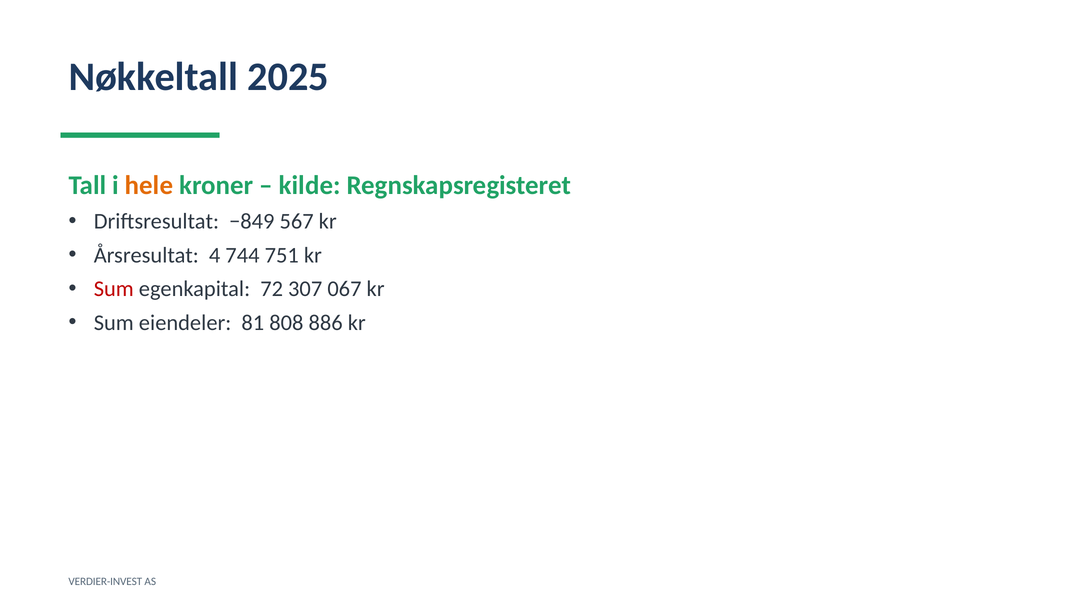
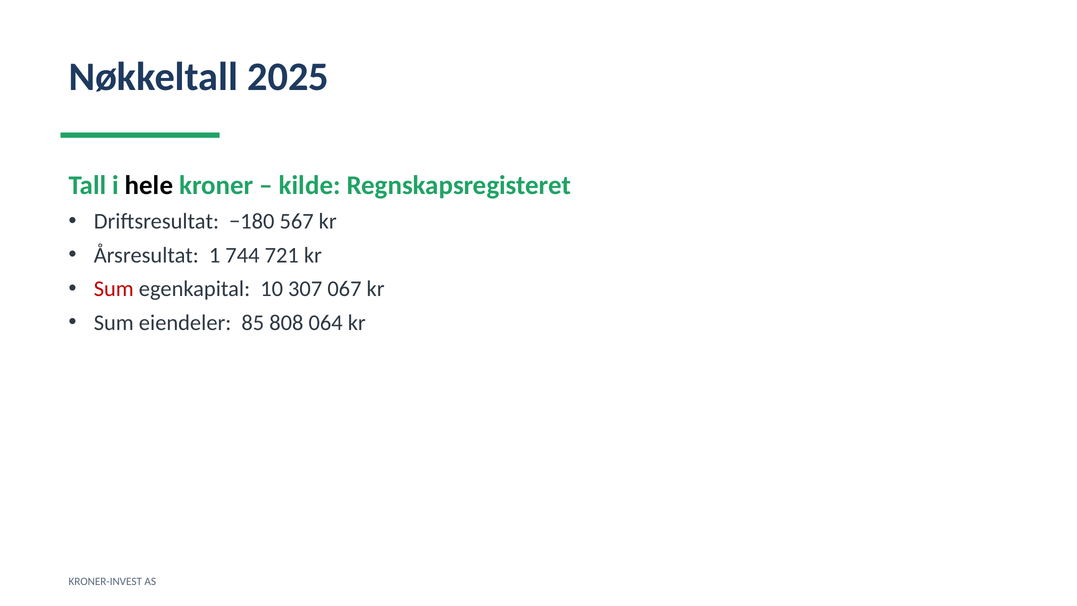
hele colour: orange -> black
−849: −849 -> −180
4: 4 -> 1
751: 751 -> 721
72: 72 -> 10
81: 81 -> 85
886: 886 -> 064
VERDIER-INVEST: VERDIER-INVEST -> KRONER-INVEST
